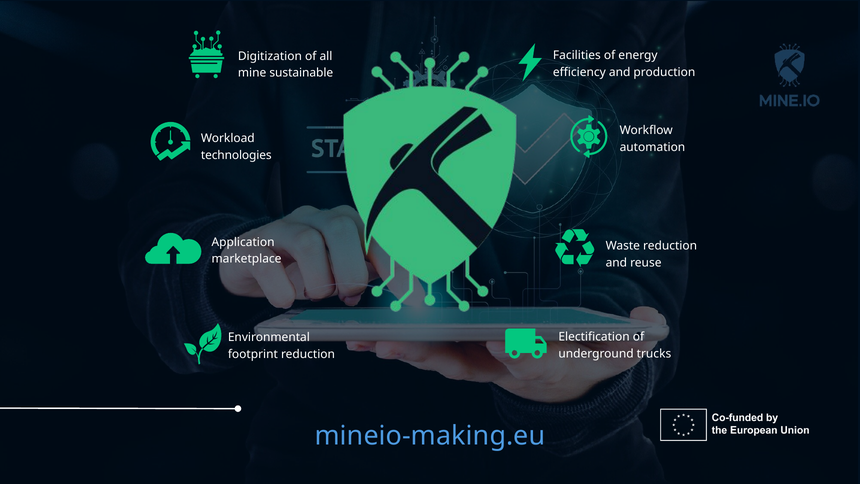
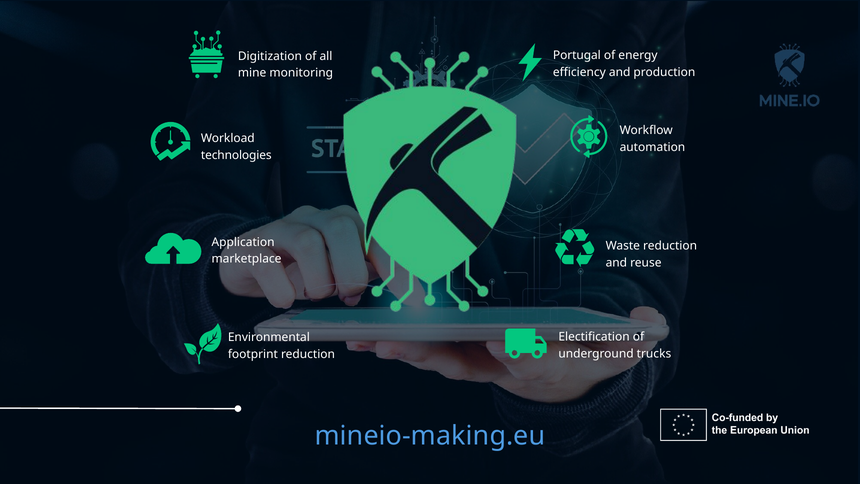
Facilities: Facilities -> Portugal
sustainable: sustainable -> monitoring
